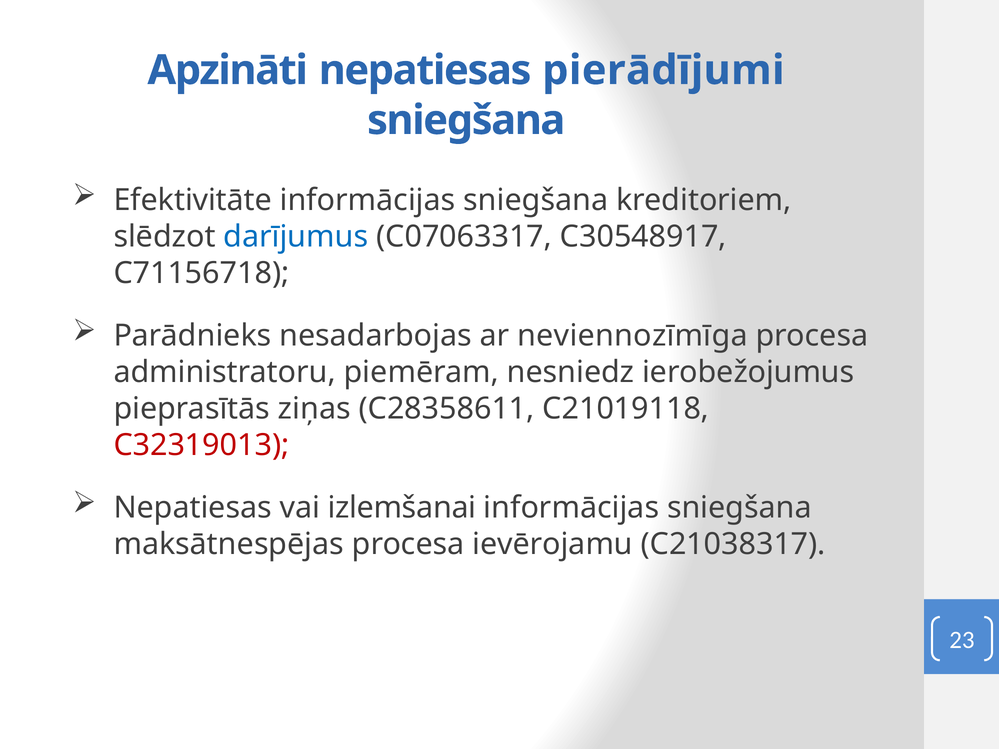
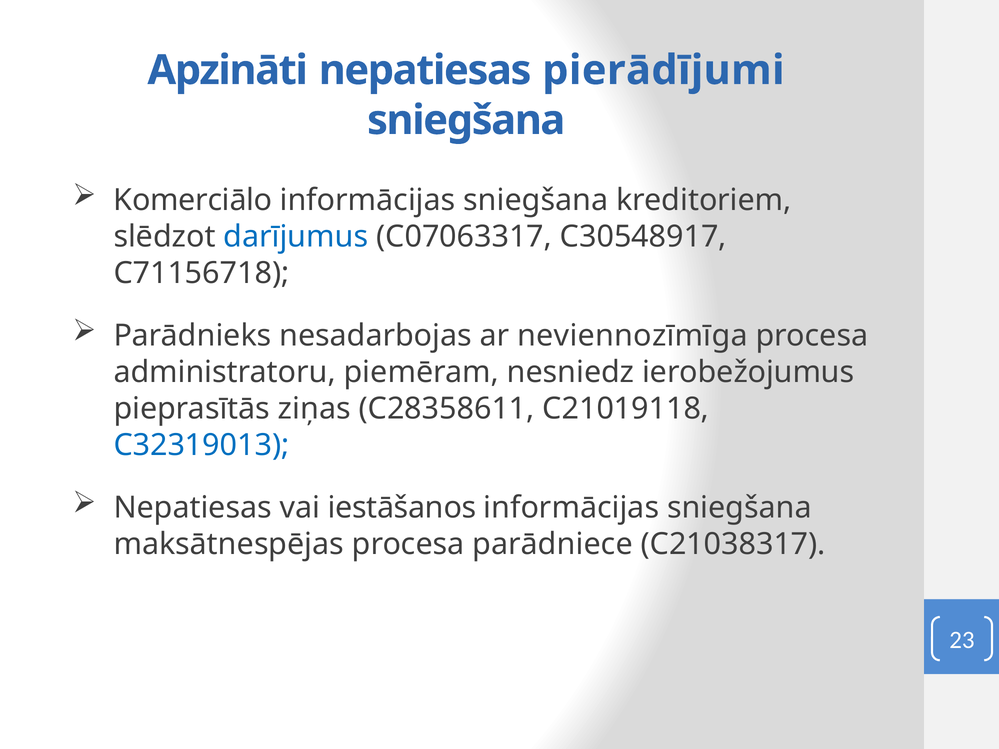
Efektivitāte: Efektivitāte -> Komerciālo
C32319013 colour: red -> blue
izlemšanai: izlemšanai -> iestāšanos
ievērojamu: ievērojamu -> parādniece
